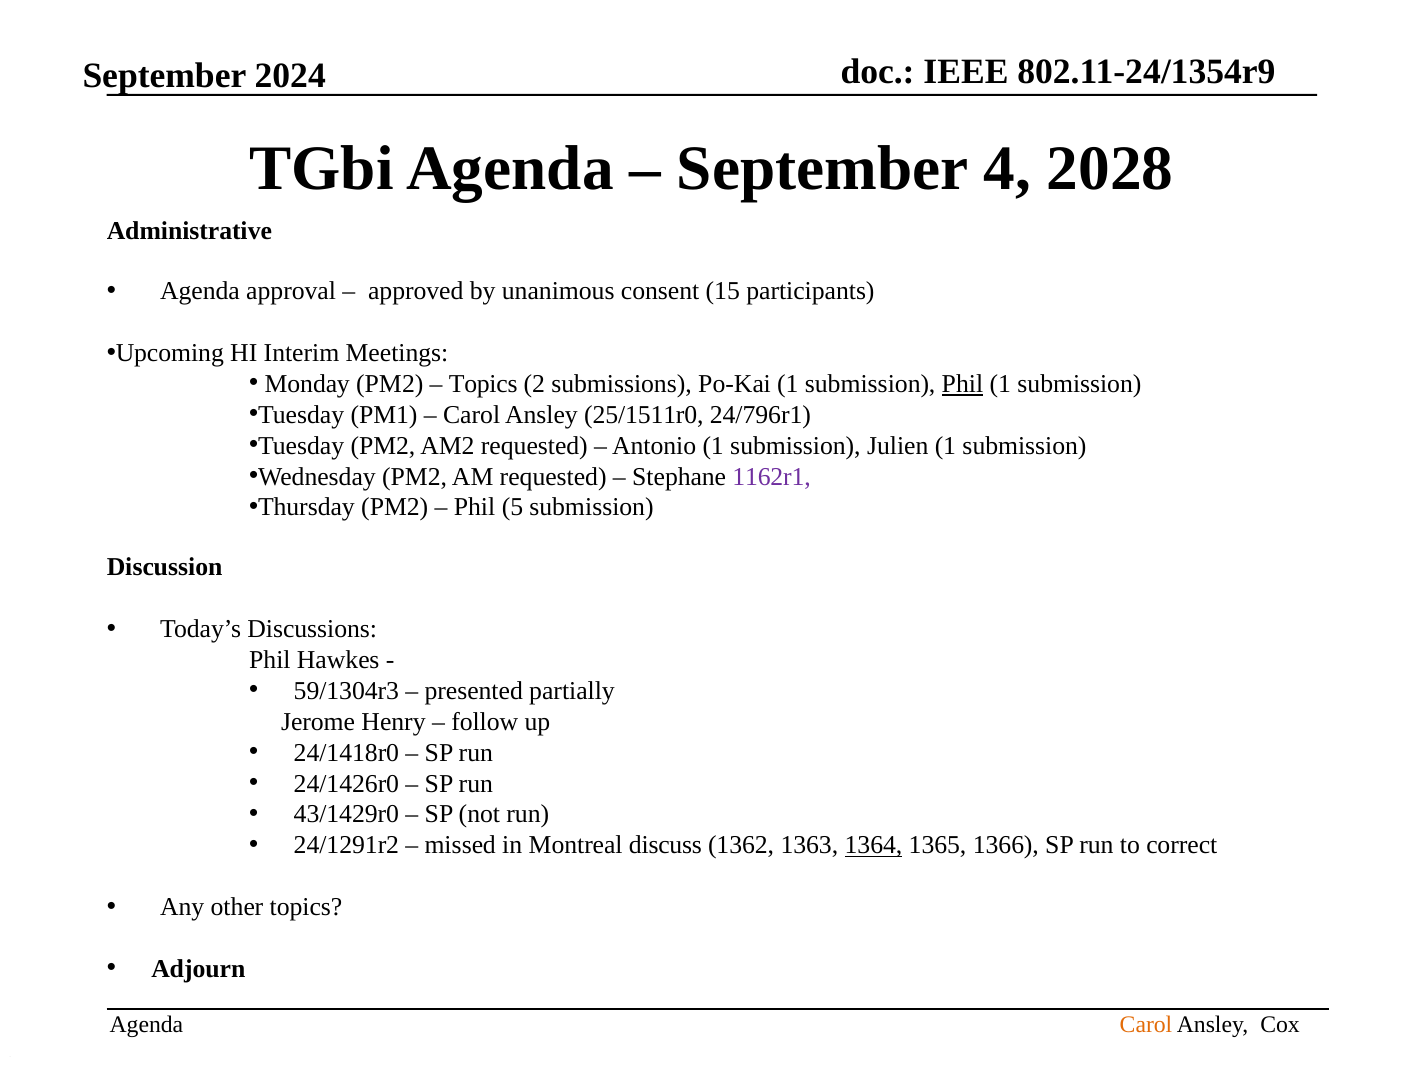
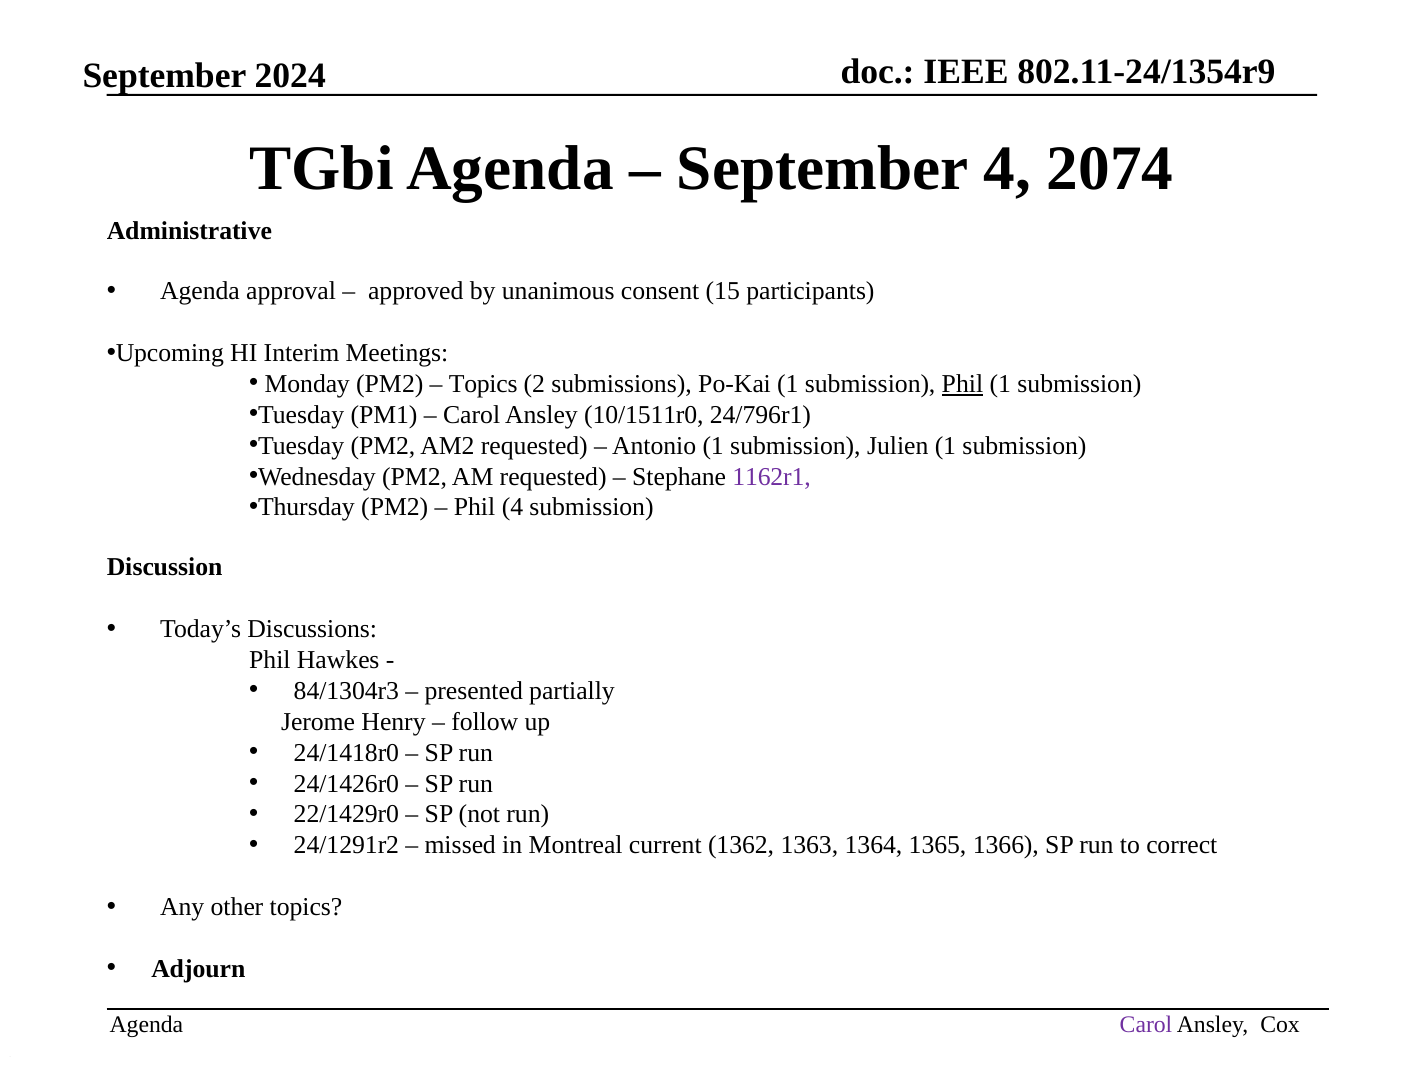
2028: 2028 -> 2074
25/1511r0: 25/1511r0 -> 10/1511r0
Phil 5: 5 -> 4
59/1304r3: 59/1304r3 -> 84/1304r3
43/1429r0: 43/1429r0 -> 22/1429r0
discuss: discuss -> current
1364 underline: present -> none
Carol at (1146, 1025) colour: orange -> purple
